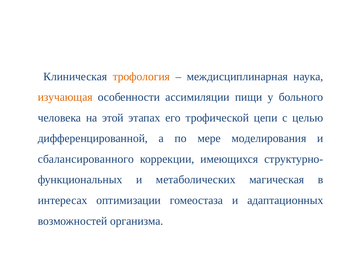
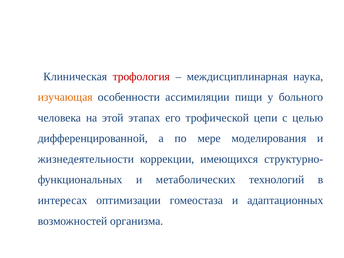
трофология colour: orange -> red
сбалансированного: сбалансированного -> жизнедеятельности
магическая: магическая -> технологий
